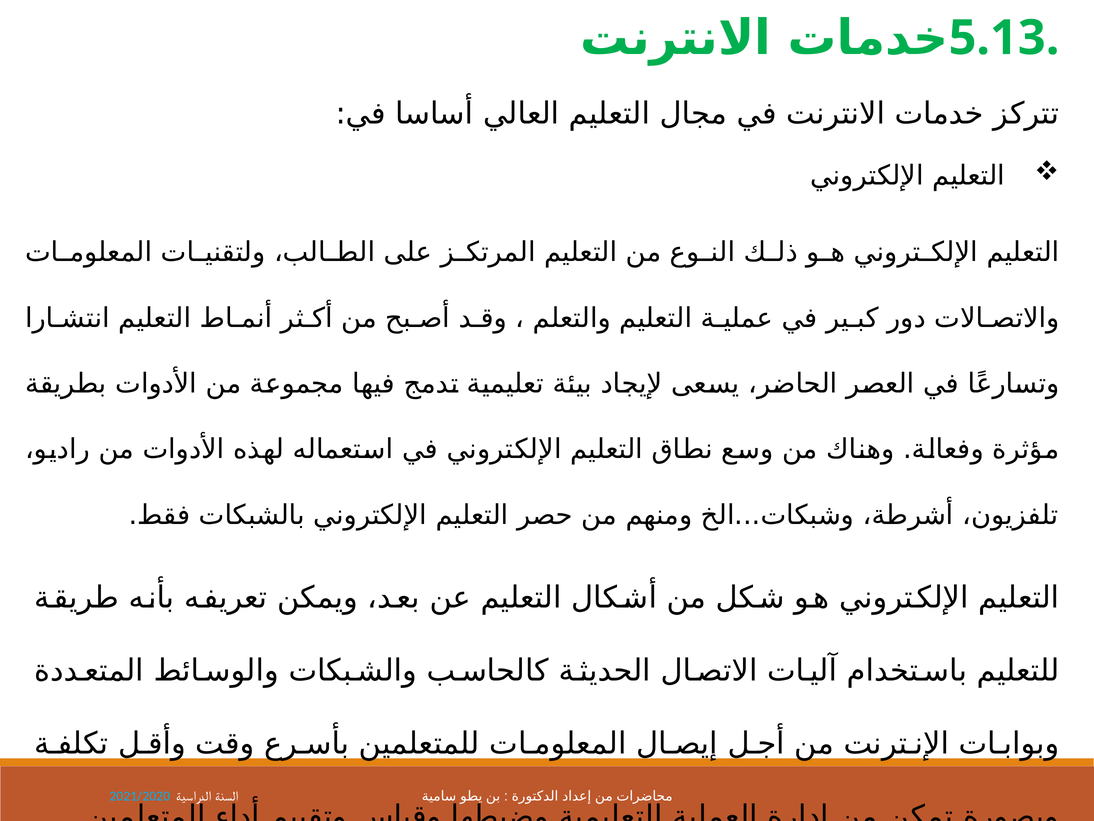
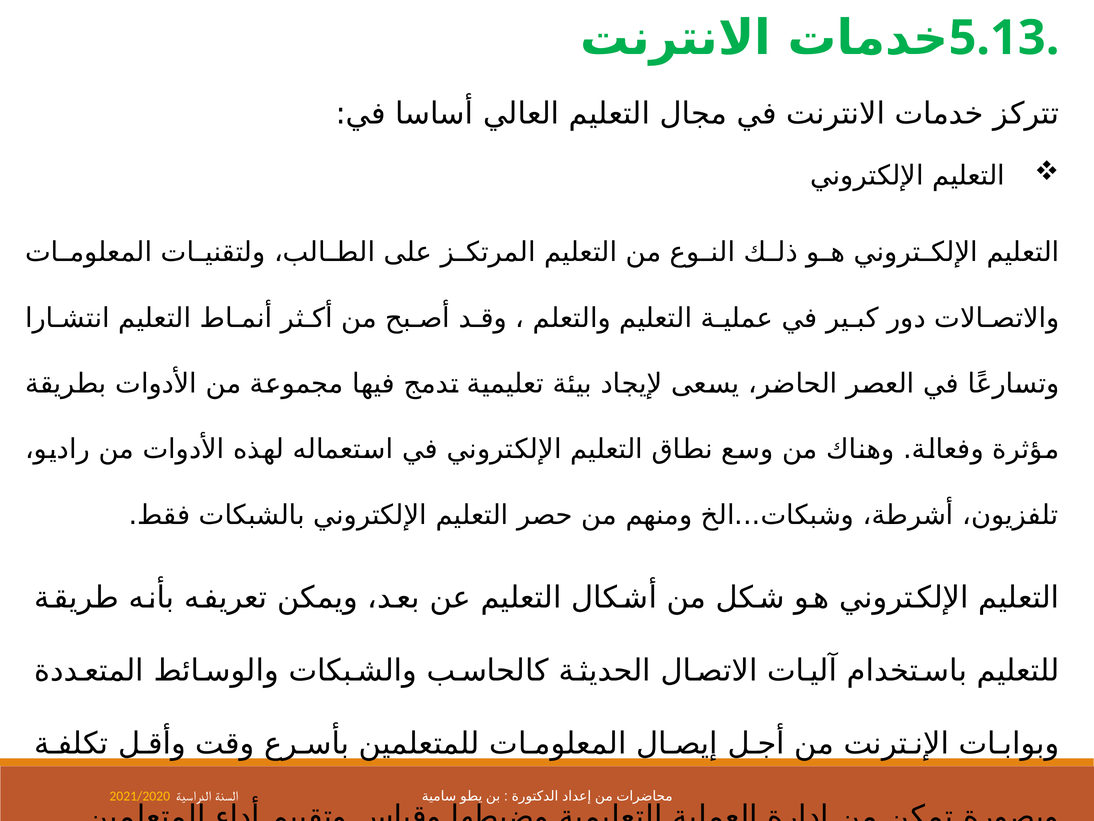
2021/2020 colour: light blue -> yellow
